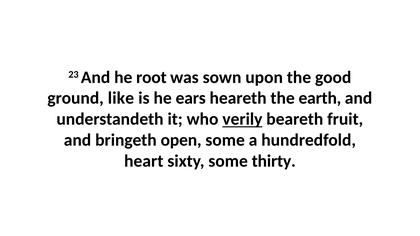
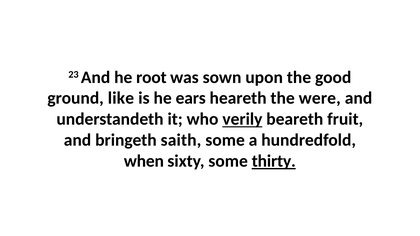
earth: earth -> were
open: open -> saith
heart: heart -> when
thirty underline: none -> present
